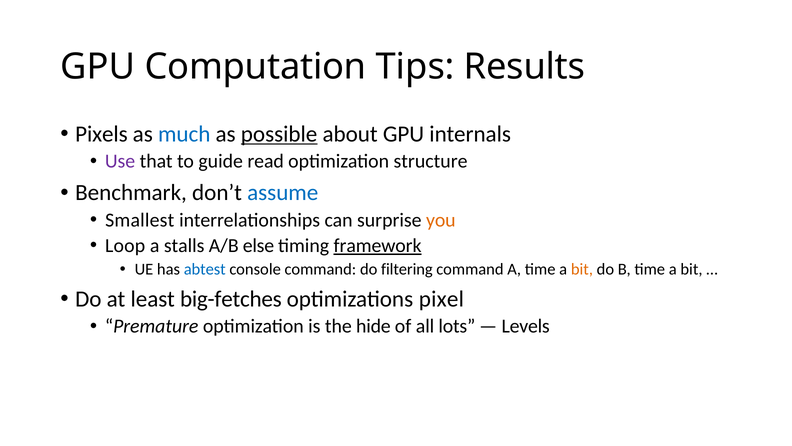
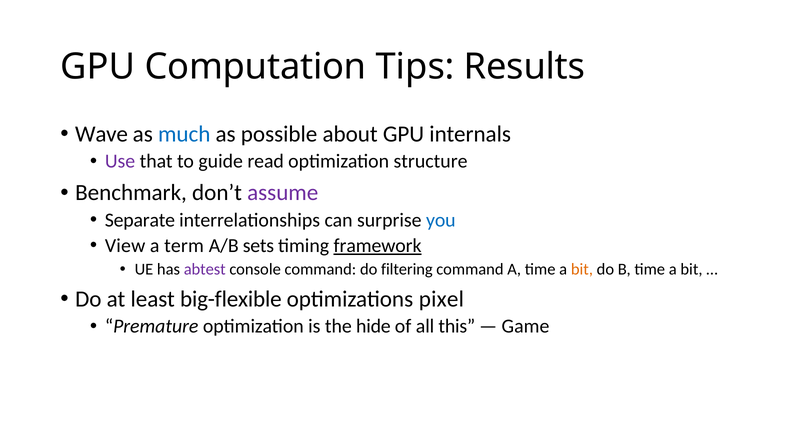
Pixels: Pixels -> Wave
possible underline: present -> none
assume colour: blue -> purple
Smallest: Smallest -> Separate
you colour: orange -> blue
Loop: Loop -> View
stalls: stalls -> term
else: else -> sets
abtest colour: blue -> purple
big-fetches: big-fetches -> big-flexible
lots: lots -> this
Levels: Levels -> Game
